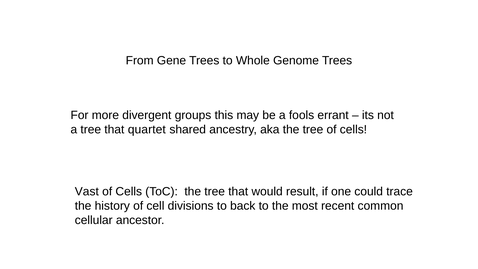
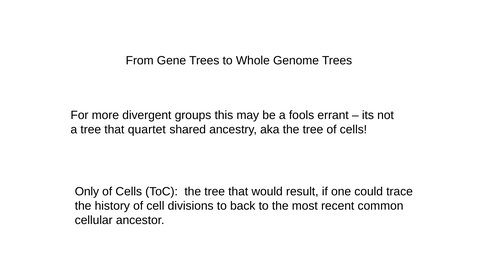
Vast: Vast -> Only
